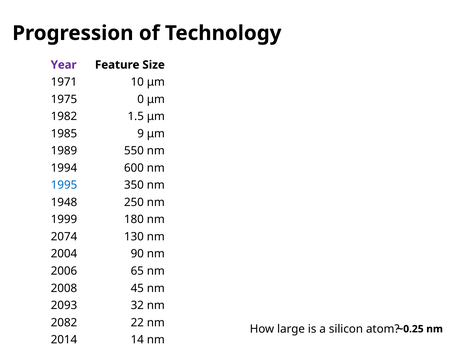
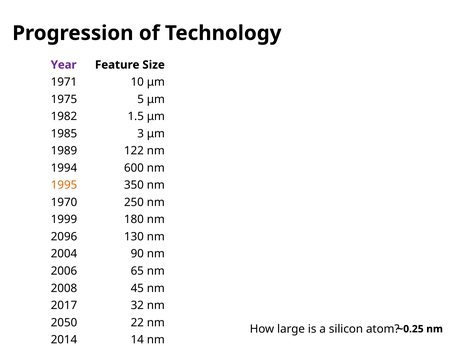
0: 0 -> 5
9: 9 -> 3
550: 550 -> 122
1995 colour: blue -> orange
1948: 1948 -> 1970
2074: 2074 -> 2096
2093: 2093 -> 2017
2082: 2082 -> 2050
